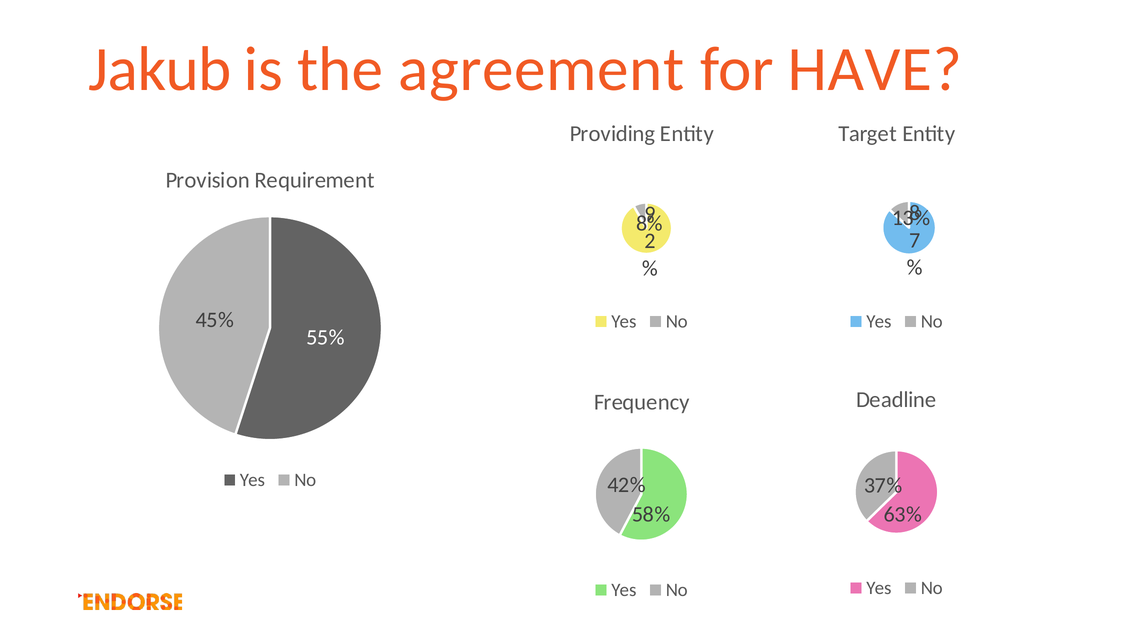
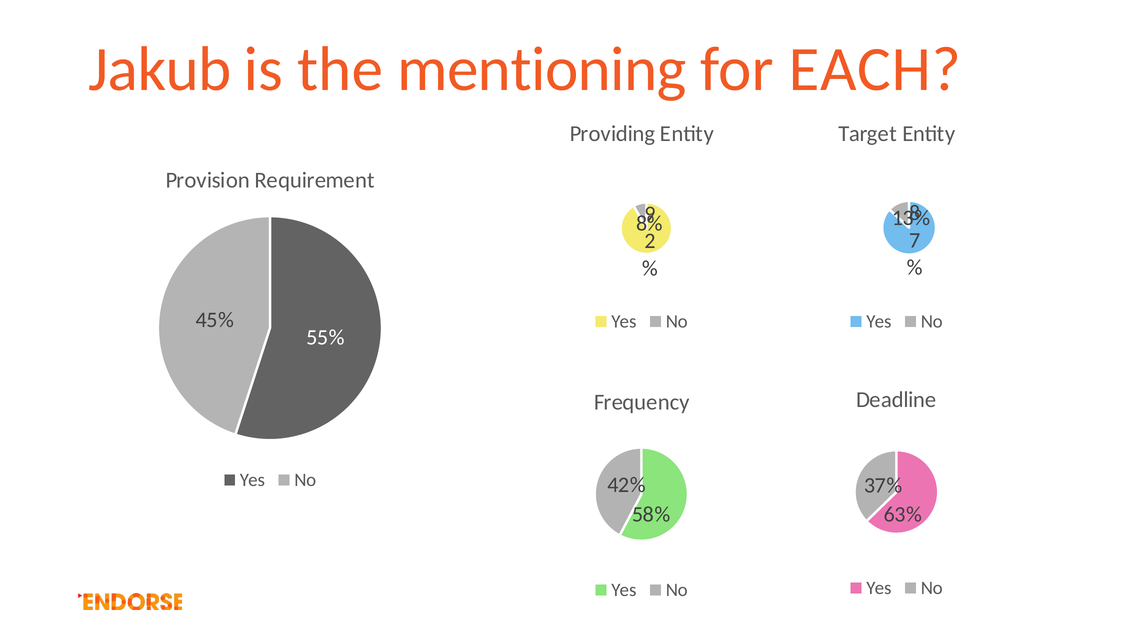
agreement: agreement -> mentioning
HAVE: HAVE -> EACH
